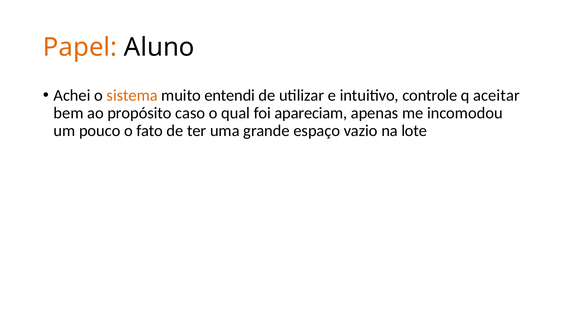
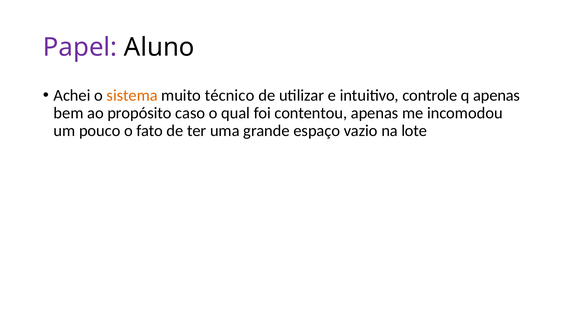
Papel colour: orange -> purple
entendi: entendi -> técnico
q aceitar: aceitar -> apenas
apareciam: apareciam -> contentou
